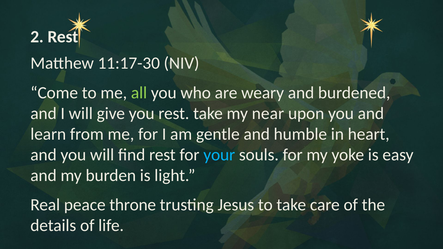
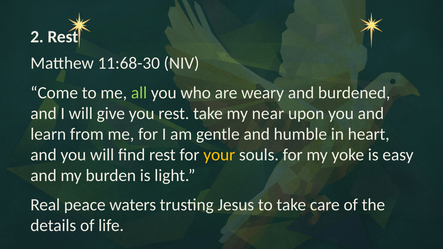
11:17-30: 11:17-30 -> 11:68-30
your colour: light blue -> yellow
throne: throne -> waters
